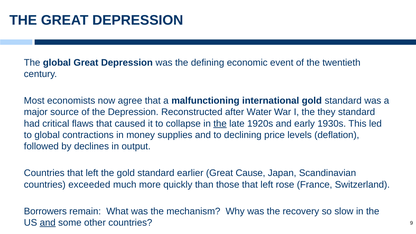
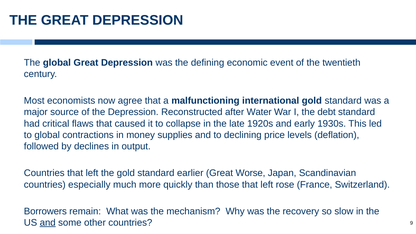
they: they -> debt
the at (220, 124) underline: present -> none
Cause: Cause -> Worse
exceeded: exceeded -> especially
